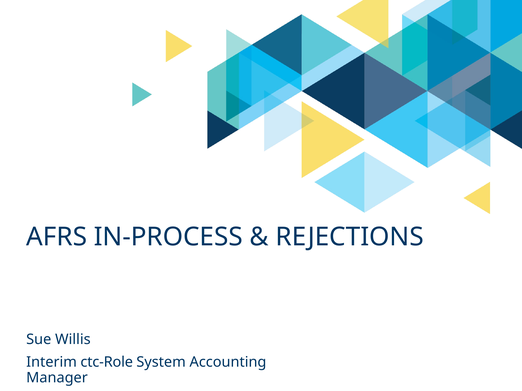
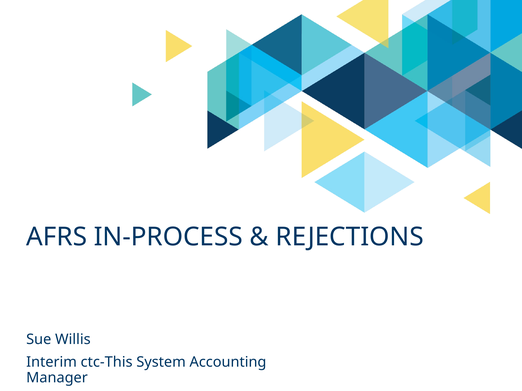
ctc-Role: ctc-Role -> ctc-This
